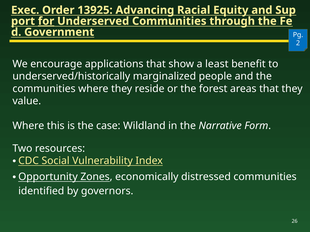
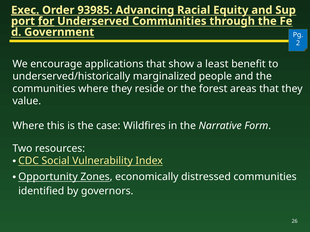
Exec underline: none -> present
13925: 13925 -> 93985
Wildland: Wildland -> Wildfires
